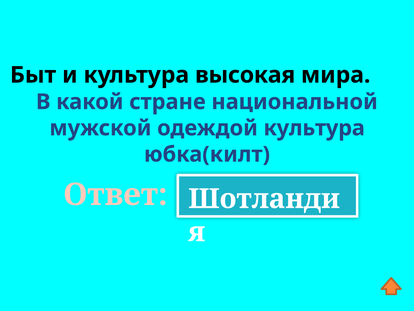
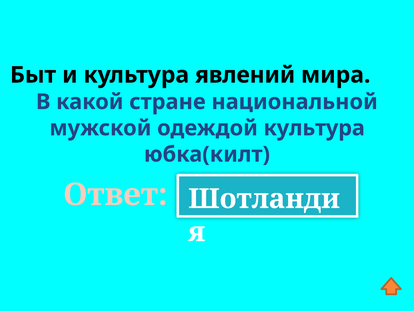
высокая: высокая -> явлений
